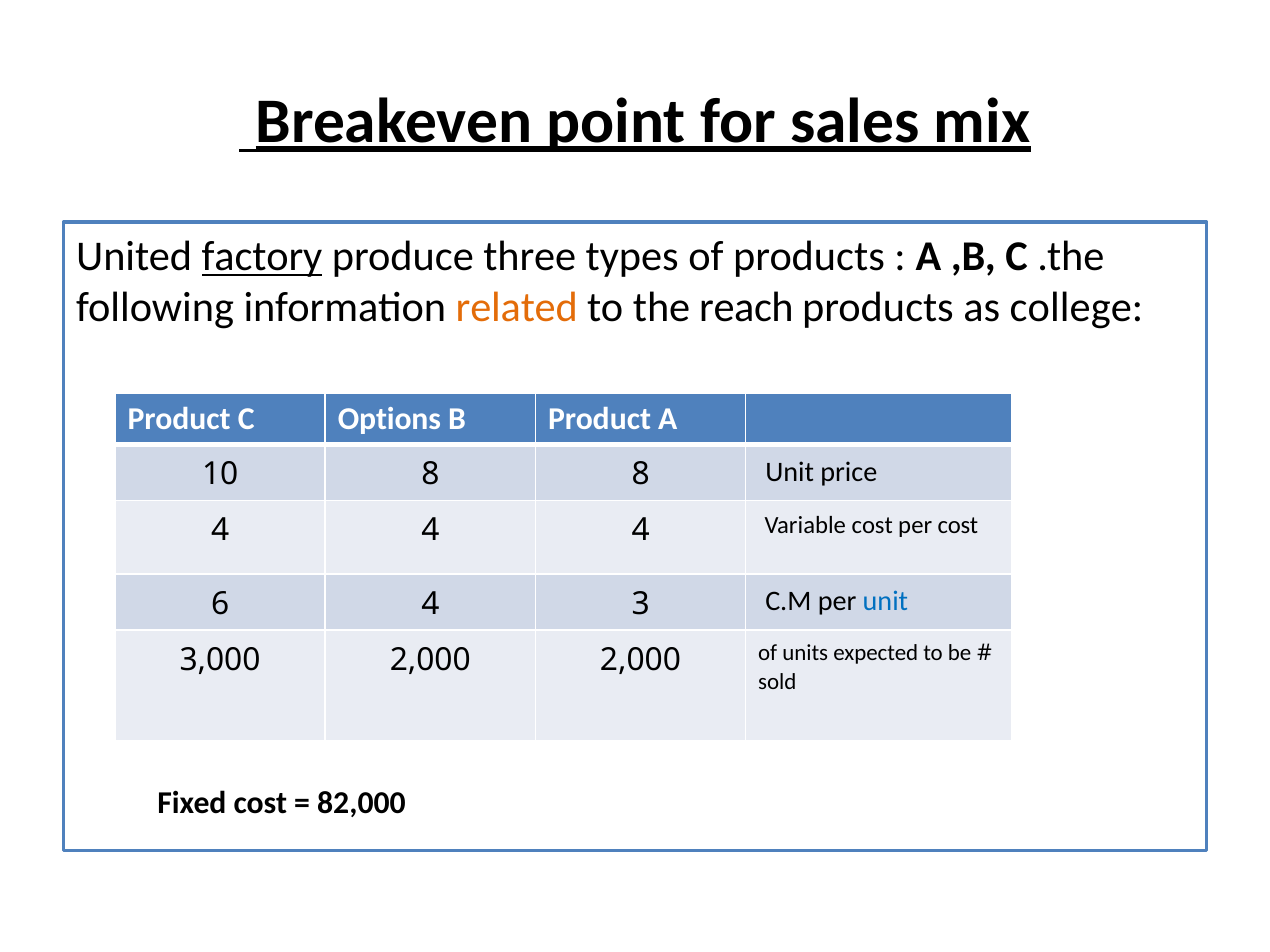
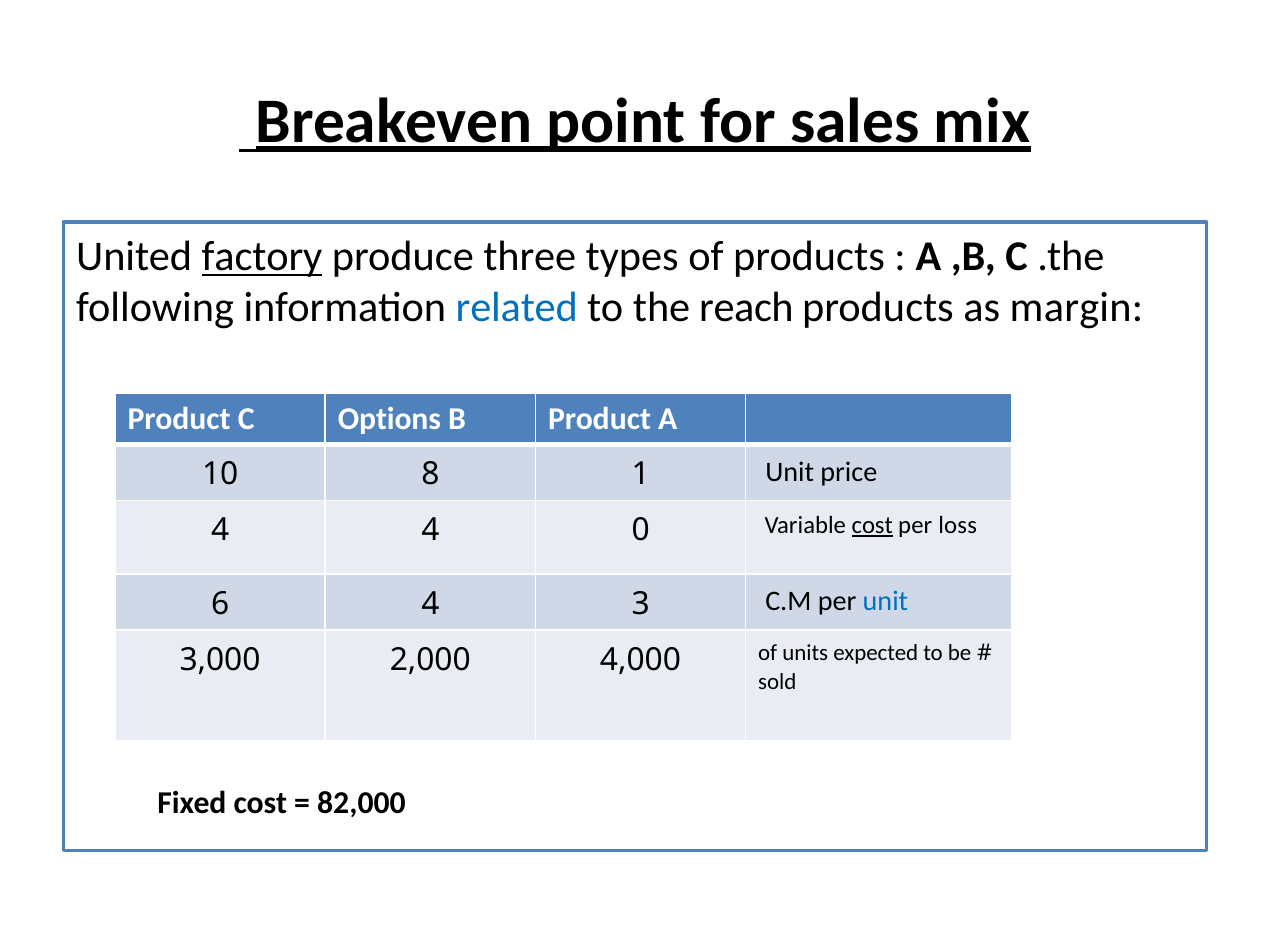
related colour: orange -> blue
college: college -> margin
8 8: 8 -> 1
4 4 4: 4 -> 0
cost at (872, 526) underline: none -> present
per cost: cost -> loss
2,000 2,000: 2,000 -> 4,000
